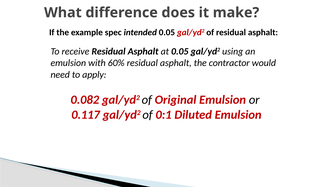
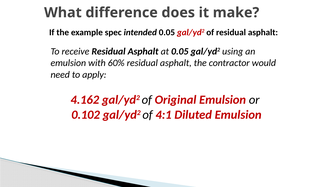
0.082: 0.082 -> 4.162
0.117: 0.117 -> 0.102
0:1: 0:1 -> 4:1
